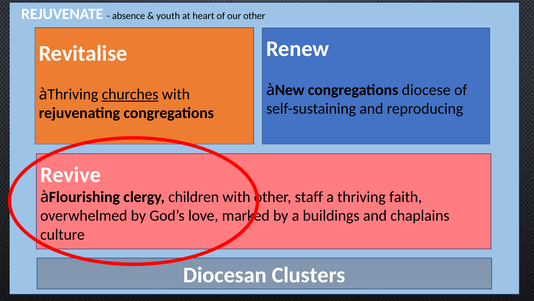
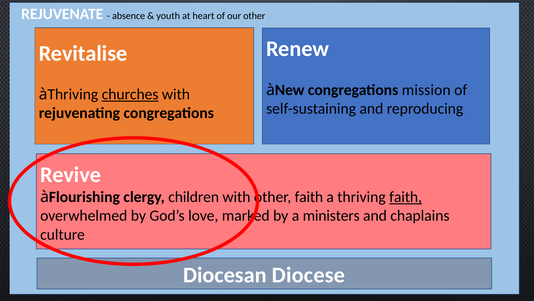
diocese: diocese -> mission
staff at (309, 197): staff -> faith
faith at (406, 197) underline: none -> present
buildings: buildings -> ministers
Clusters: Clusters -> Diocese
